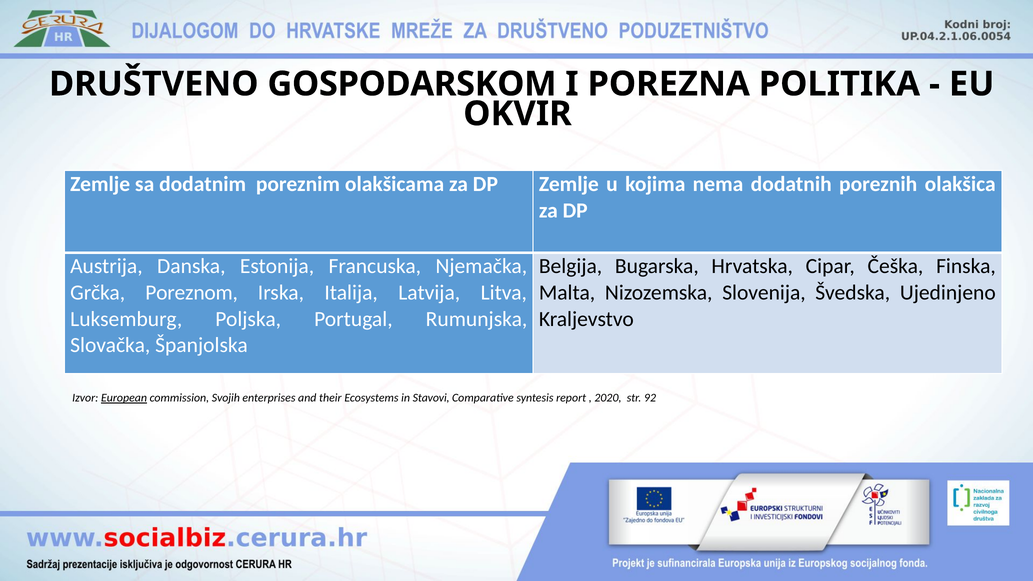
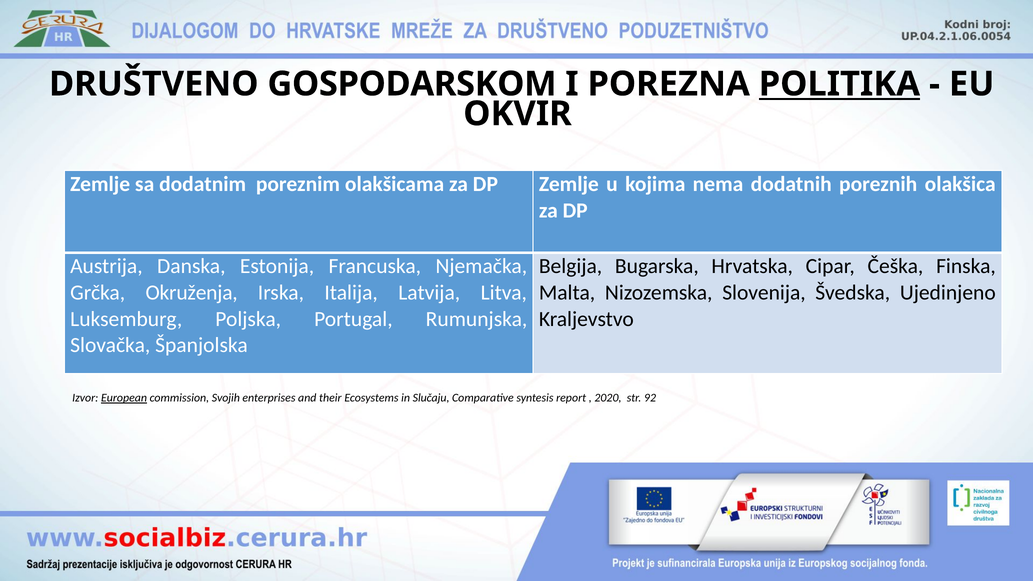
POLITIKA underline: none -> present
Poreznom: Poreznom -> Okruženja
Stavovi: Stavovi -> Slučaju
